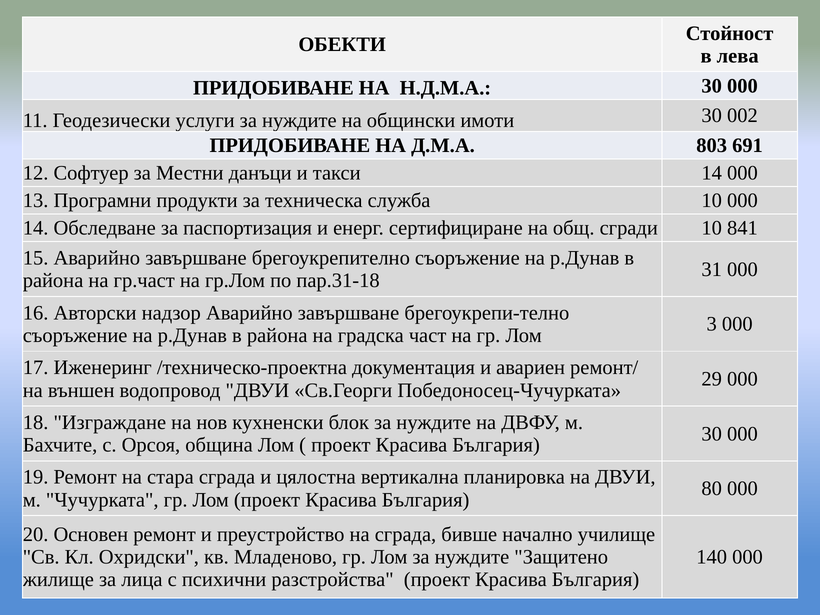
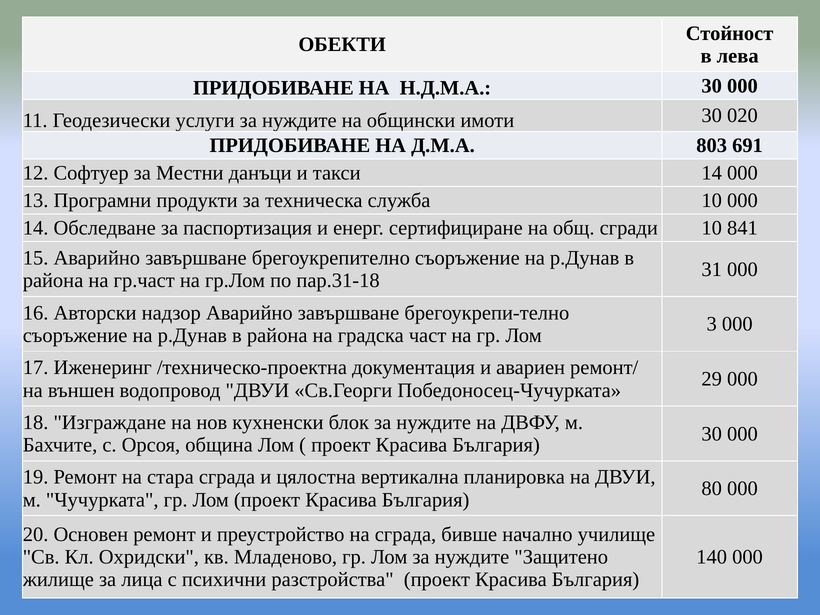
002: 002 -> 020
